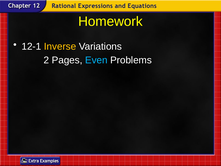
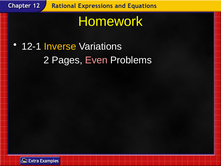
Even colour: light blue -> pink
